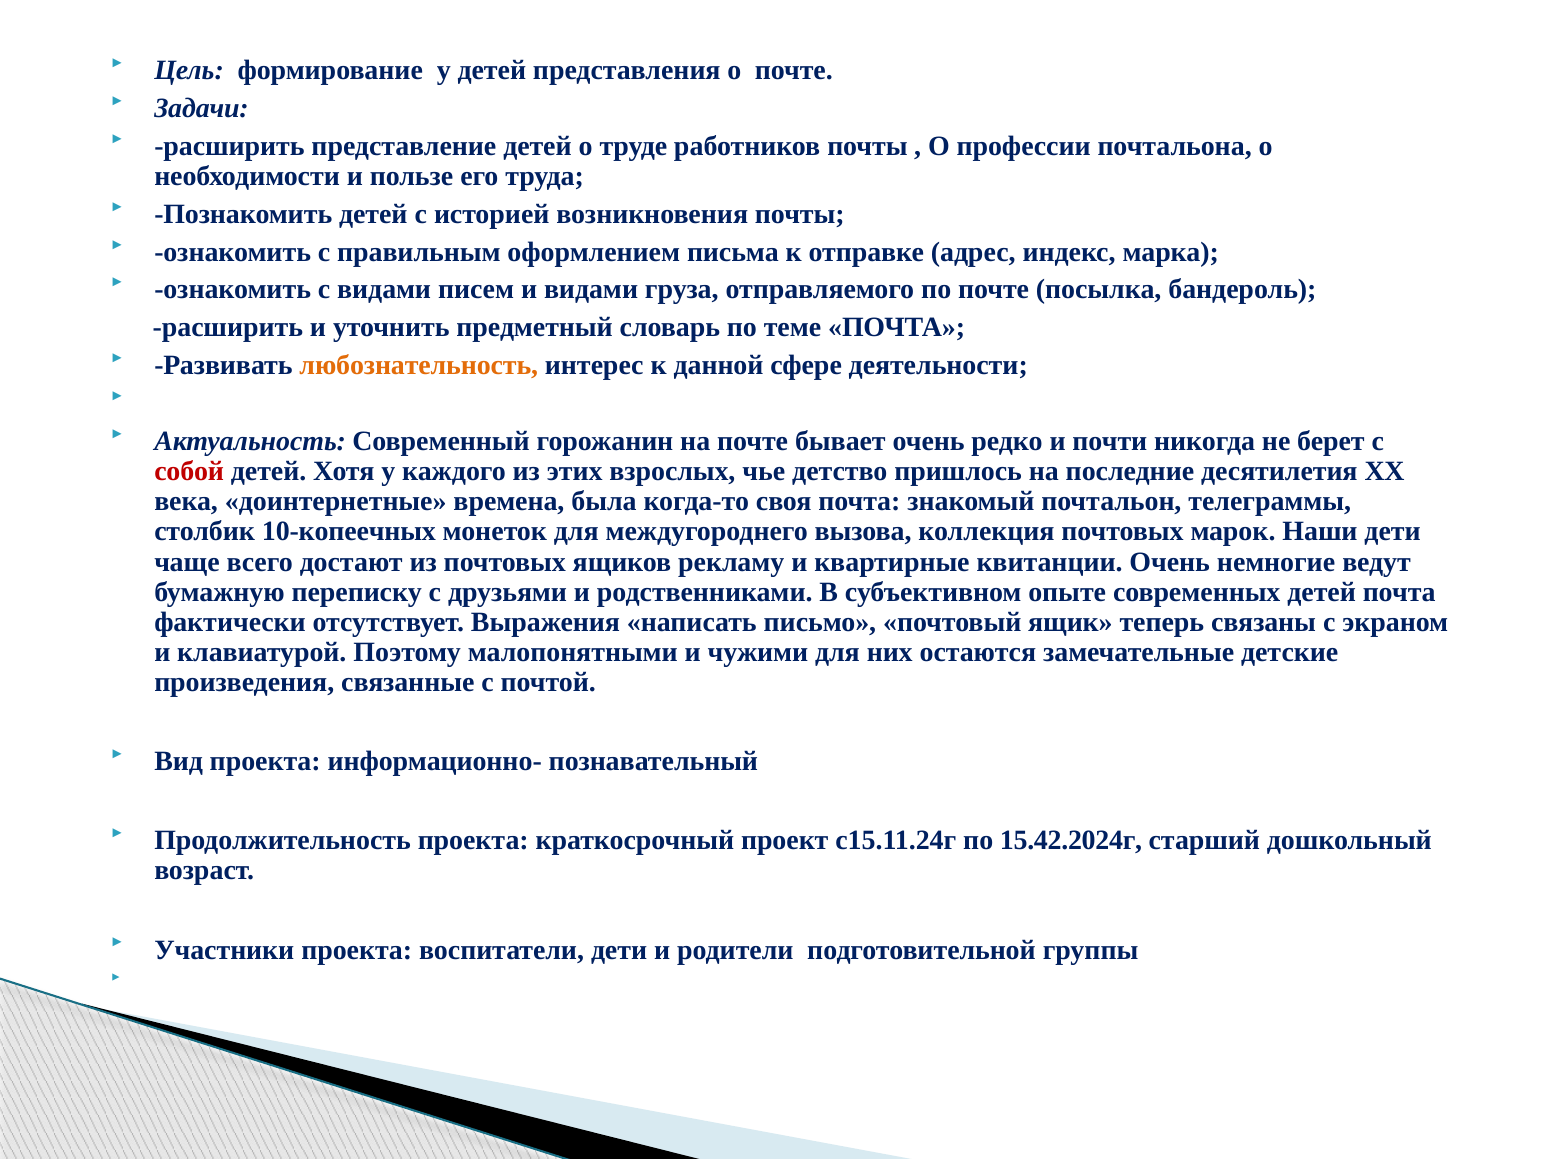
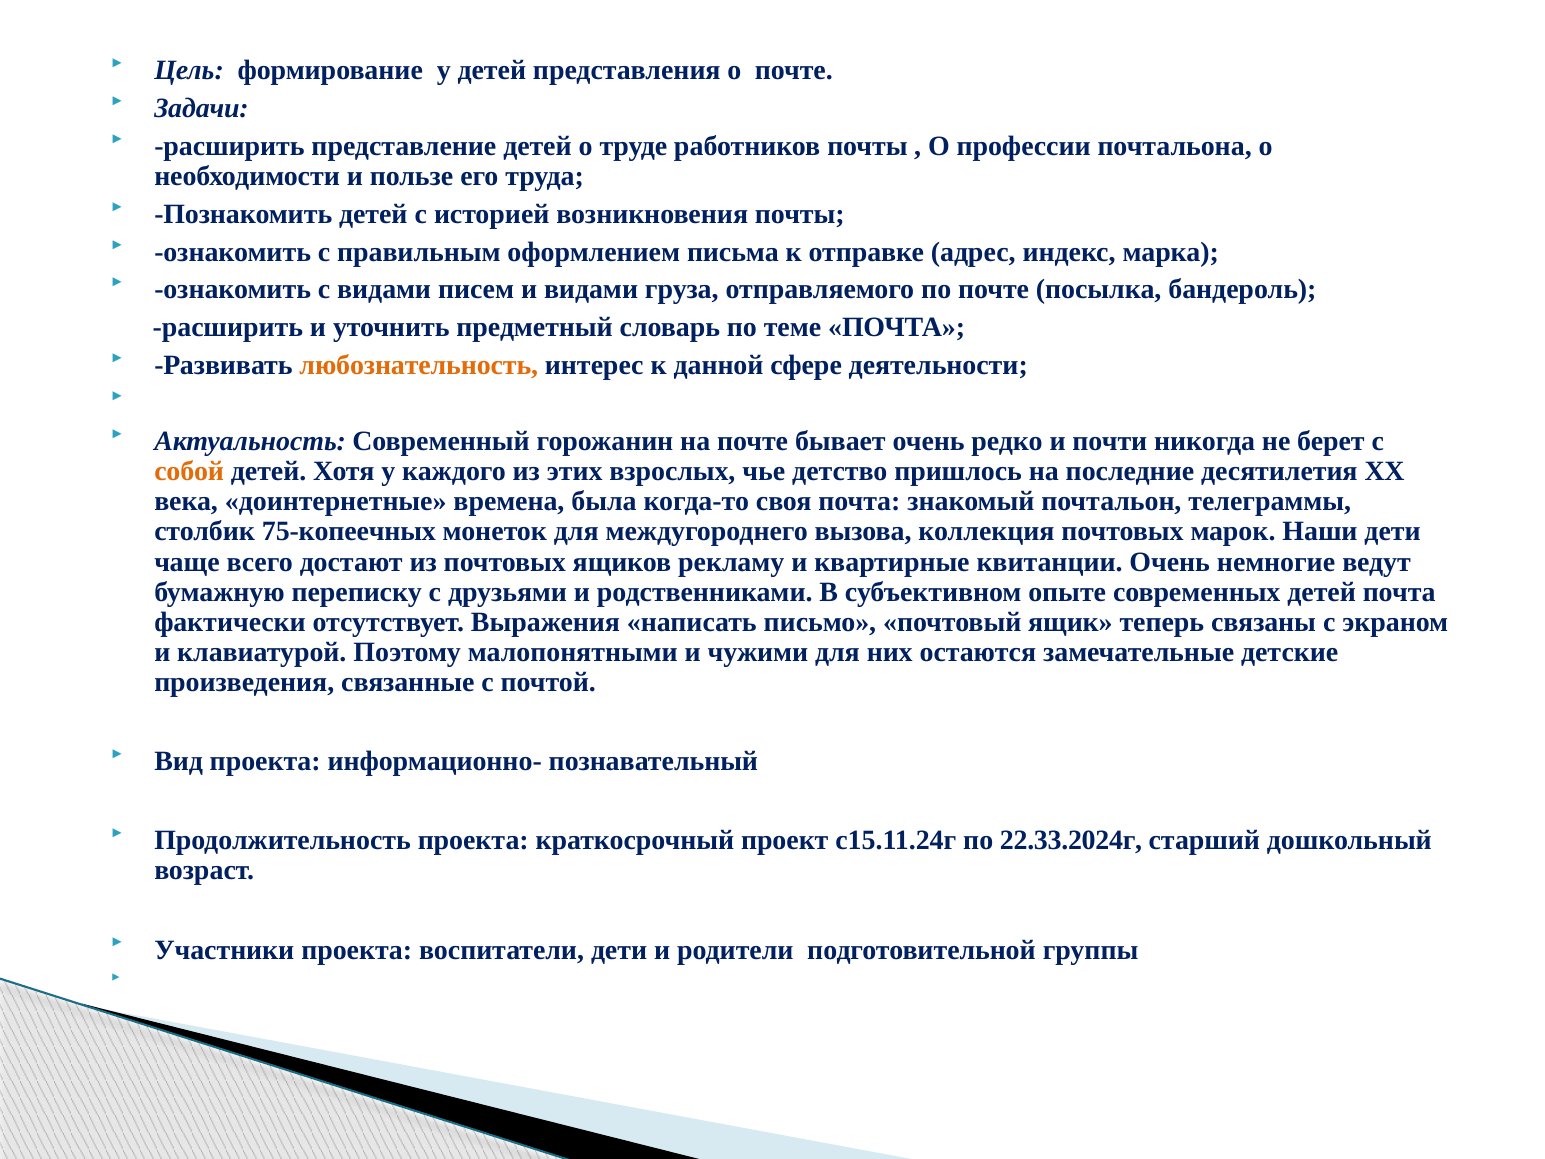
собой colour: red -> orange
10-копеечных: 10-копеечных -> 75-копеечных
15.42.2024г: 15.42.2024г -> 22.33.2024г
